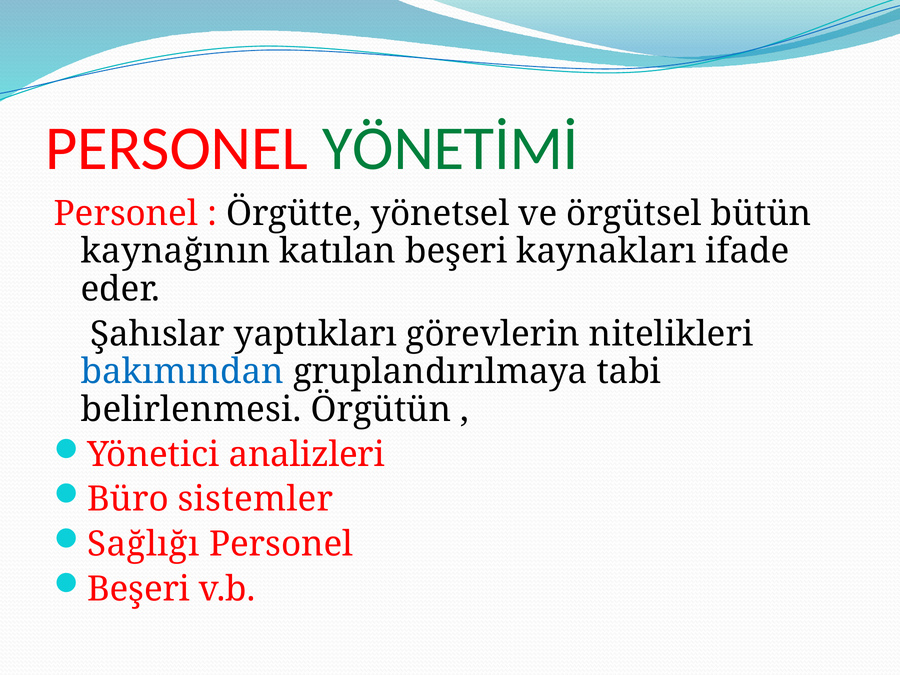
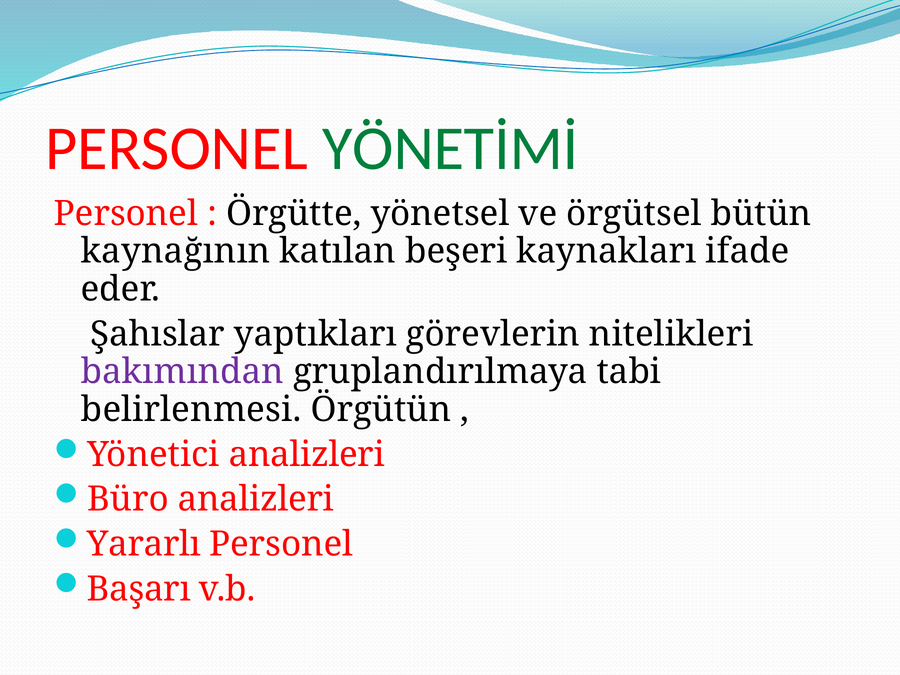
bakımından colour: blue -> purple
Büro sistemler: sistemler -> analizleri
Sağlığı: Sağlığı -> Yararlı
Beşeri at (139, 589): Beşeri -> Başarı
